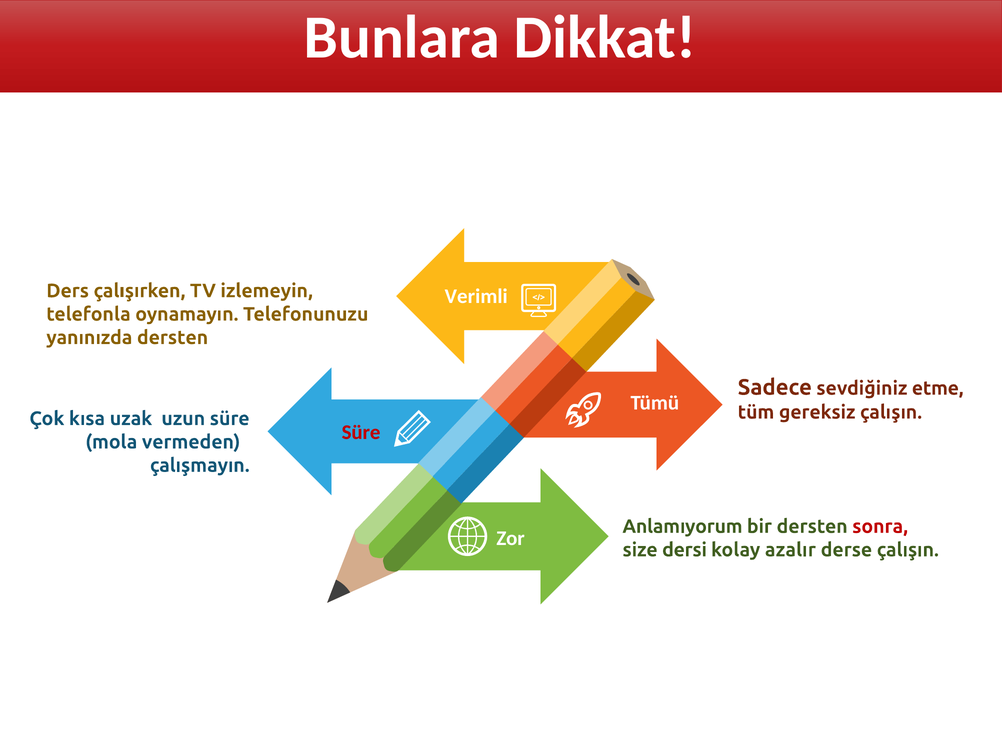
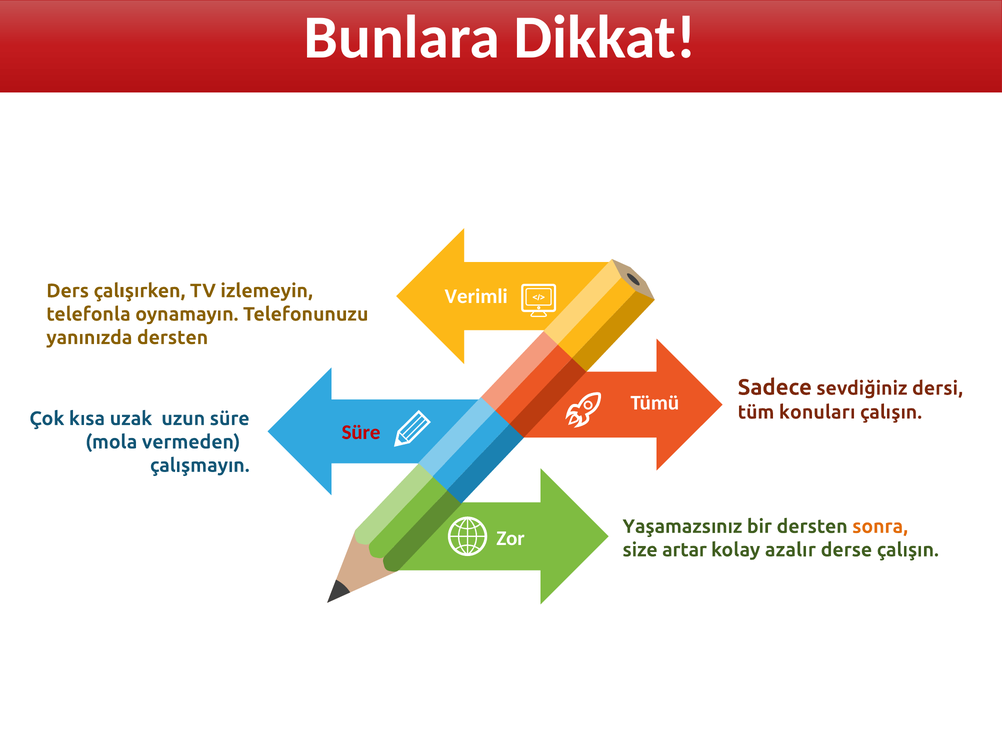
etme: etme -> dersi
gereksiz: gereksiz -> konuları
Anlamıyorum: Anlamıyorum -> Yaşamazsınız
sonra colour: red -> orange
dersi: dersi -> artar
